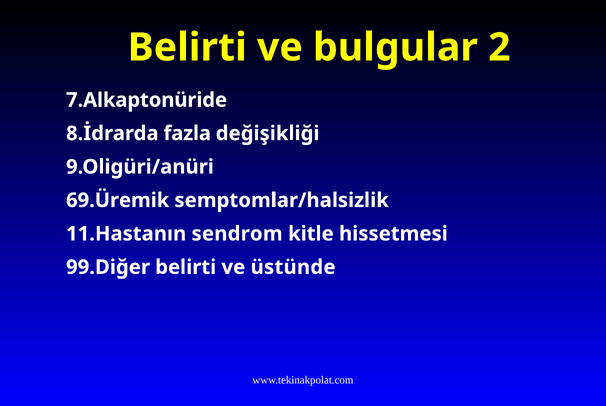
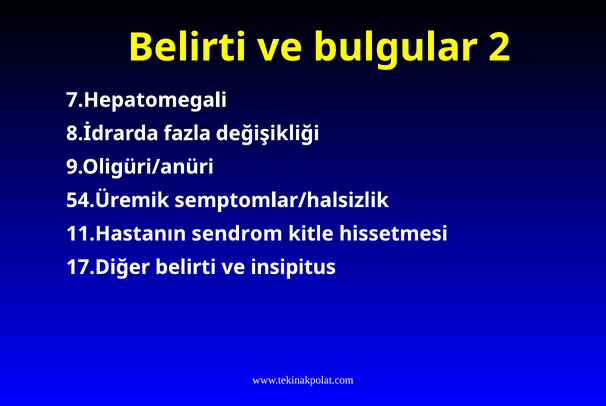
7.Alkaptonüride: 7.Alkaptonüride -> 7.Hepatomegali
69.Üremik: 69.Üremik -> 54.Üremik
99.Diğer: 99.Diğer -> 17.Diğer
üstünde: üstünde -> insipitus
